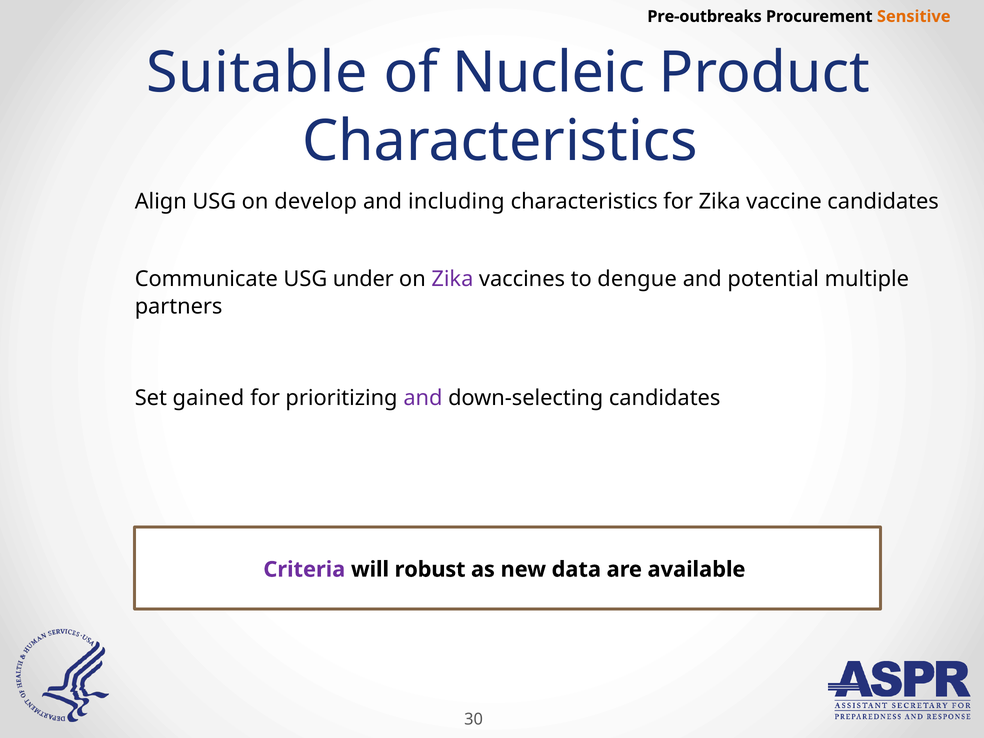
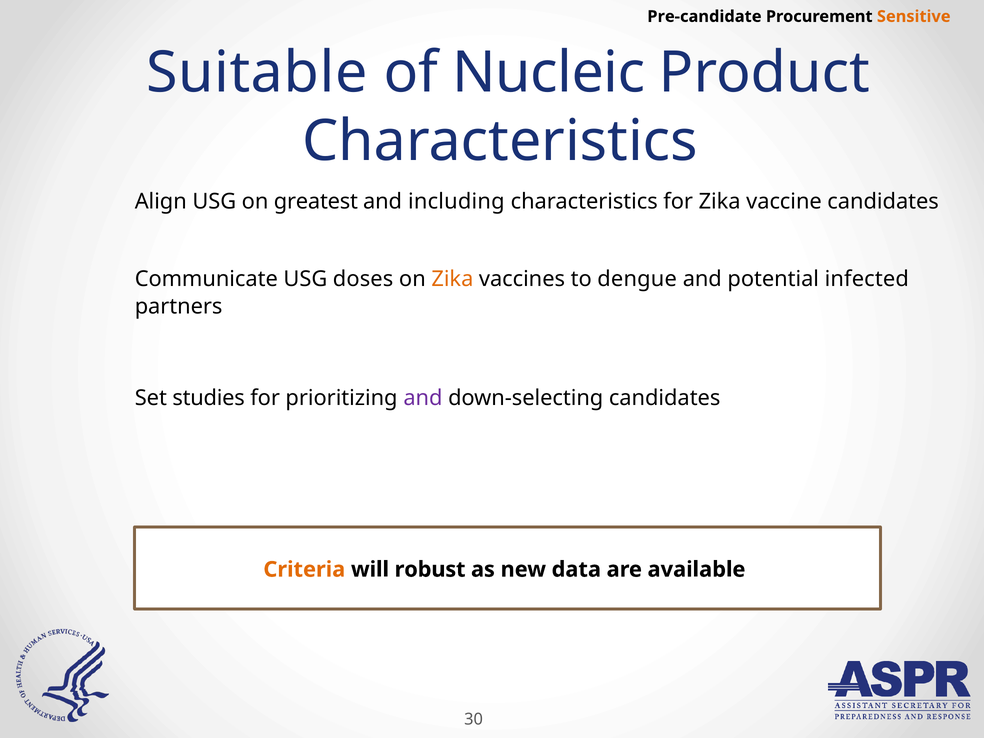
Pre-outbreaks: Pre-outbreaks -> Pre-candidate
develop: develop -> greatest
under: under -> doses
Zika at (452, 279) colour: purple -> orange
multiple: multiple -> infected
gained: gained -> studies
Criteria colour: purple -> orange
